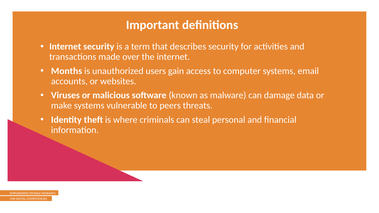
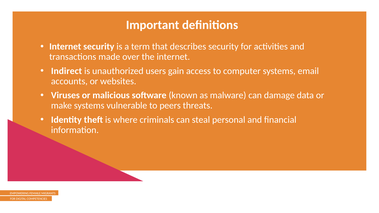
Months: Months -> Indirect
